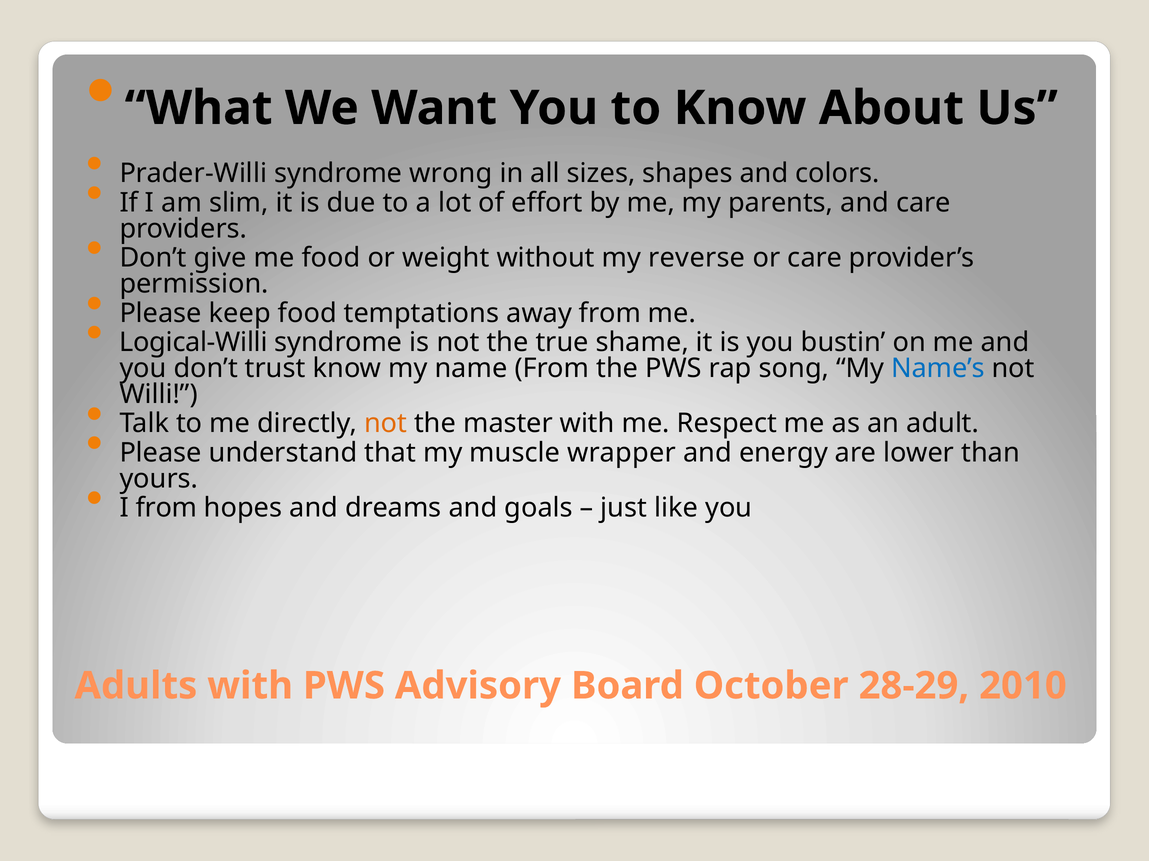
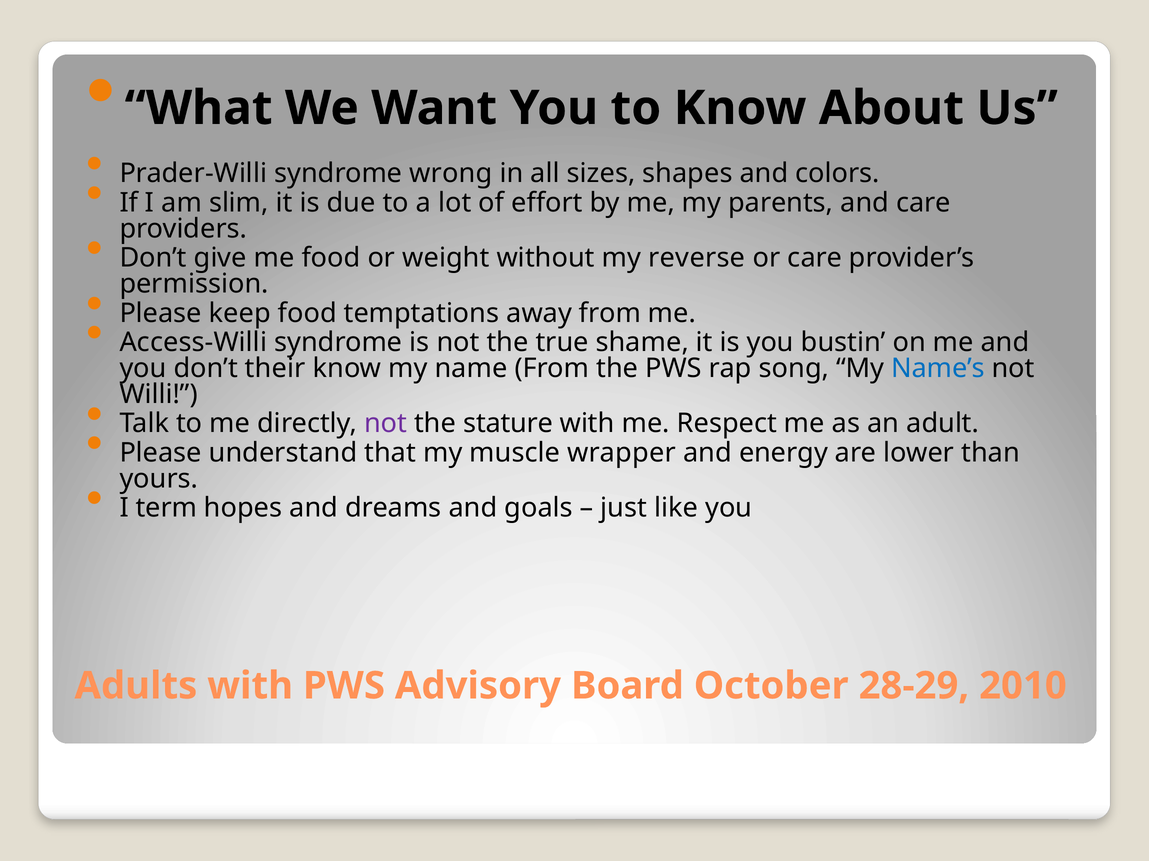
Logical-Willi: Logical-Willi -> Access-Willi
trust: trust -> their
not at (386, 424) colour: orange -> purple
master: master -> stature
I from: from -> term
